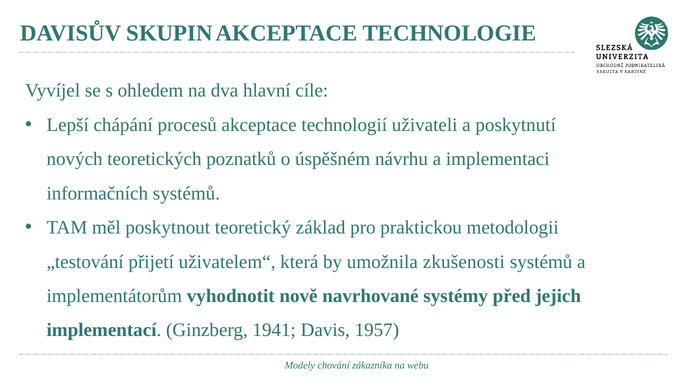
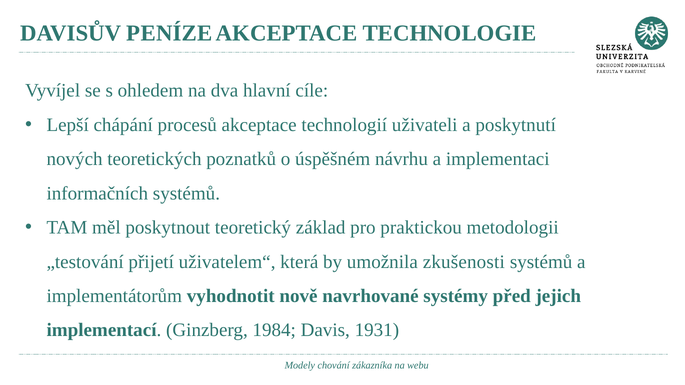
SKUPIN: SKUPIN -> PENÍZE
1941: 1941 -> 1984
1957: 1957 -> 1931
